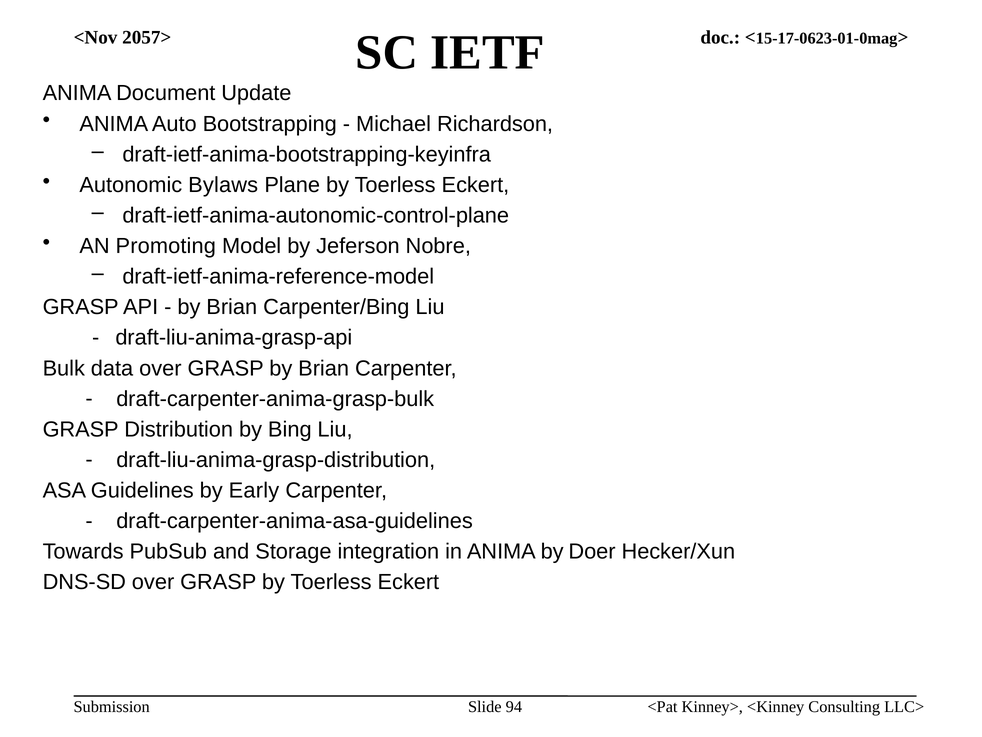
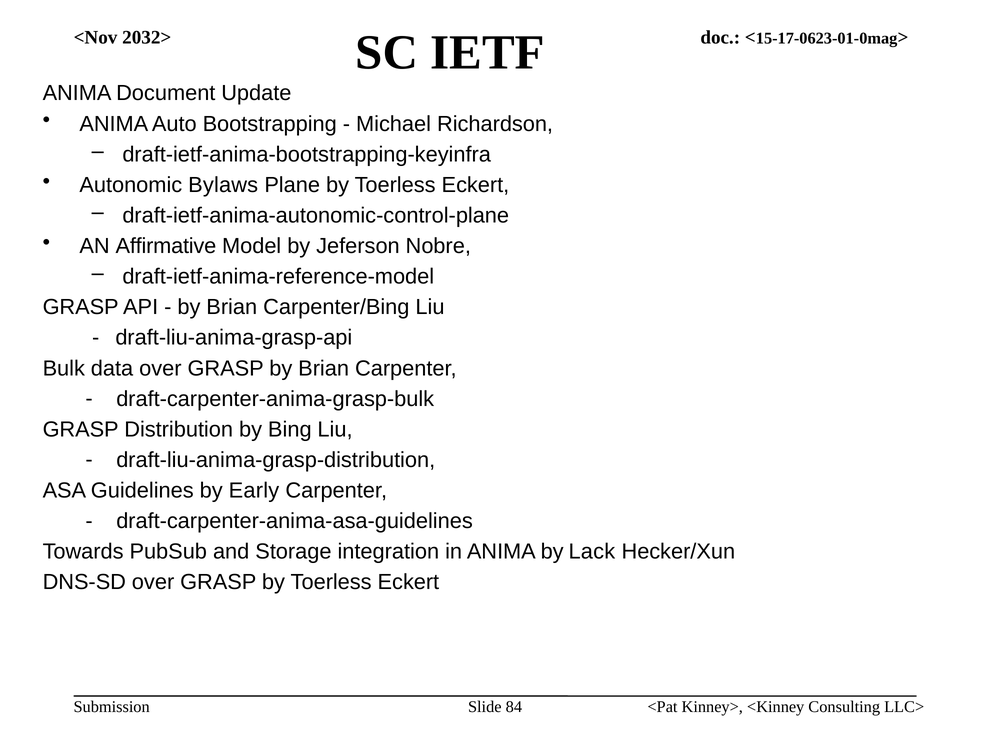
2057>: 2057> -> 2032>
Promoting: Promoting -> Affirmative
Doer: Doer -> Lack
94: 94 -> 84
